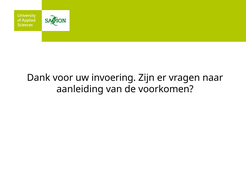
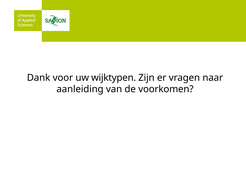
invoering: invoering -> wijktypen
